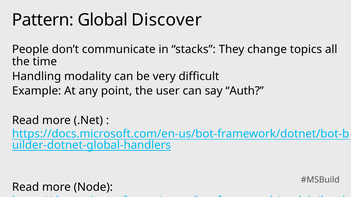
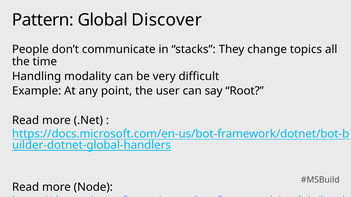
Auth: Auth -> Root
